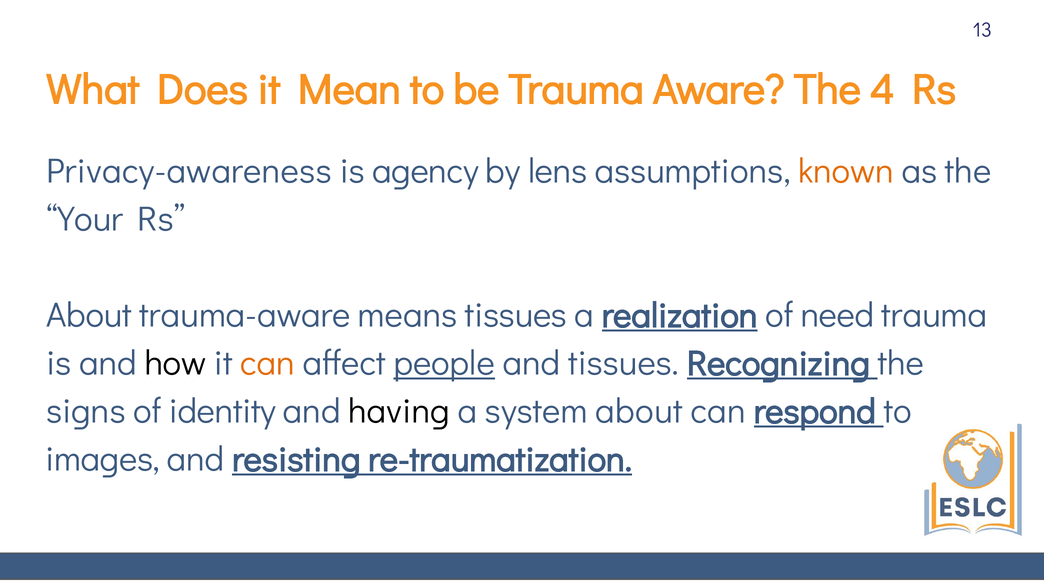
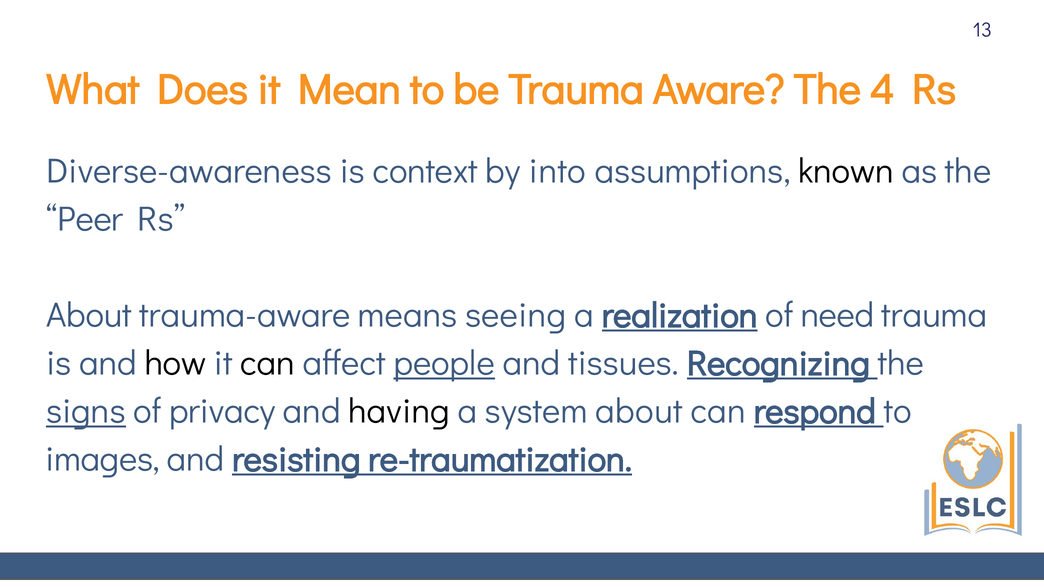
Privacy-awareness: Privacy-awareness -> Diverse-awareness
agency: agency -> context
lens: lens -> into
known colour: orange -> black
Your: Your -> Peer
means tissues: tissues -> seeing
can at (268, 364) colour: orange -> black
signs underline: none -> present
identity: identity -> privacy
